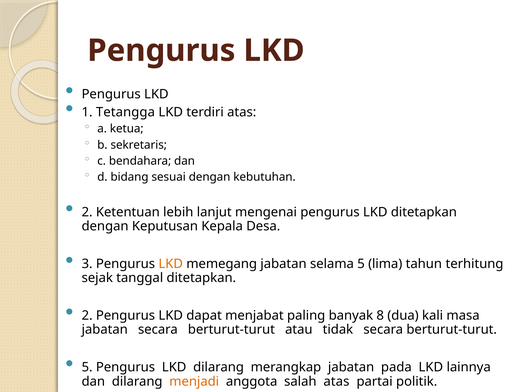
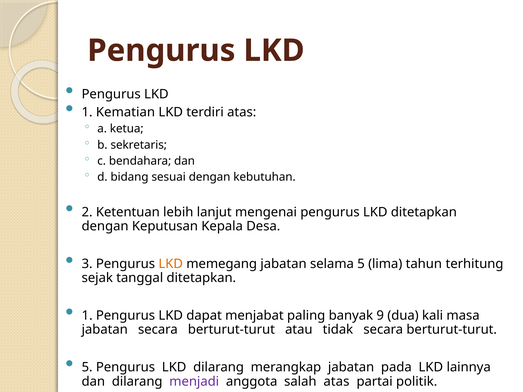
Tetangga: Tetangga -> Kematian
2 at (87, 316): 2 -> 1
8: 8 -> 9
menjadi colour: orange -> purple
